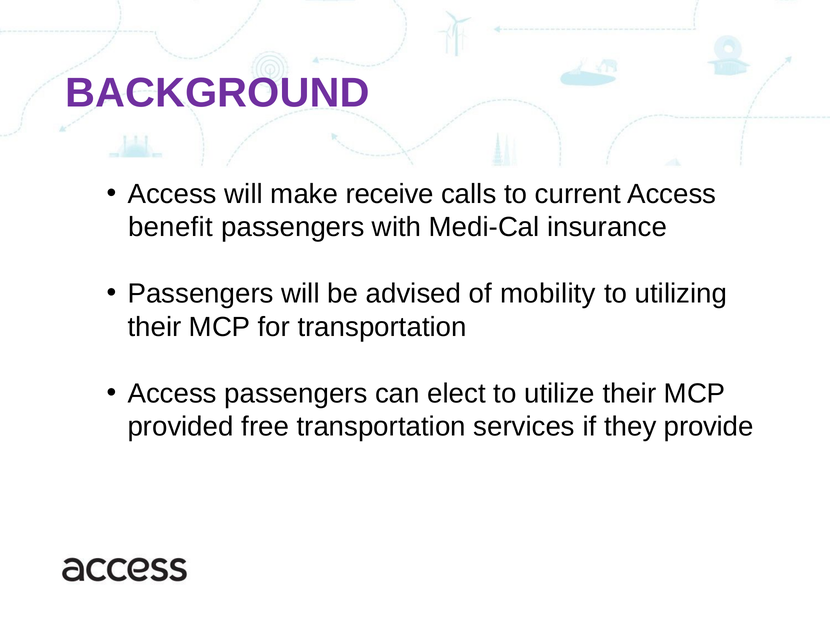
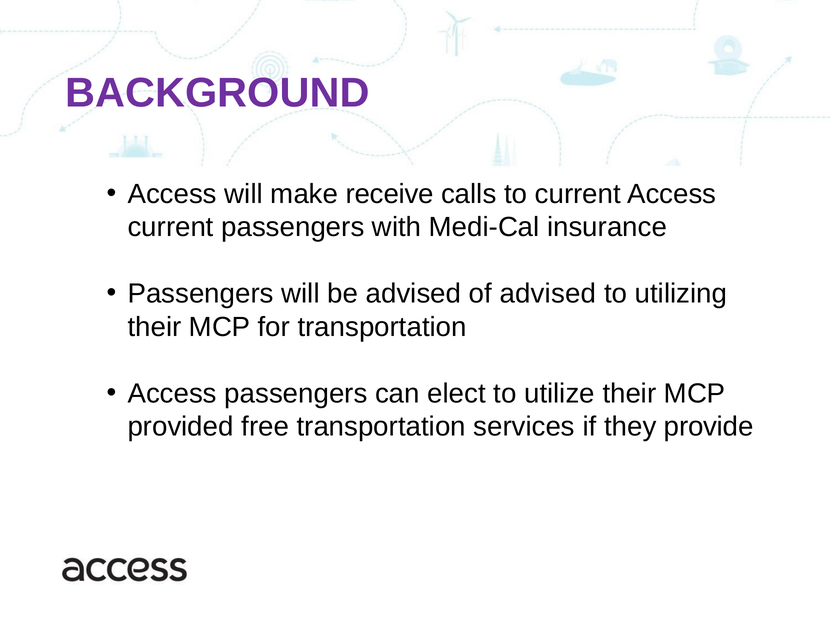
benefit at (170, 227): benefit -> current
of mobility: mobility -> advised
